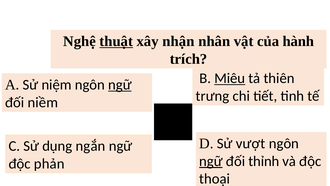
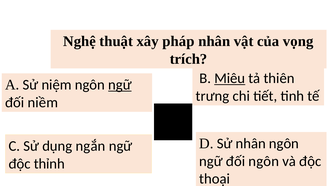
thuật underline: present -> none
nhận: nhận -> pháp
hành: hành -> vọng
Sử vượt: vượt -> nhân
ngữ at (211, 161) underline: present -> none
đối thỉnh: thỉnh -> ngôn
phản: phản -> thỉnh
